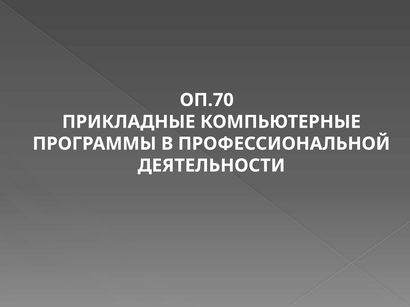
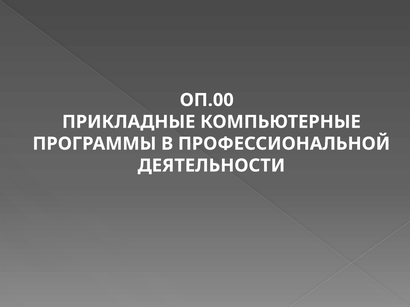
ОП.70: ОП.70 -> ОП.00
